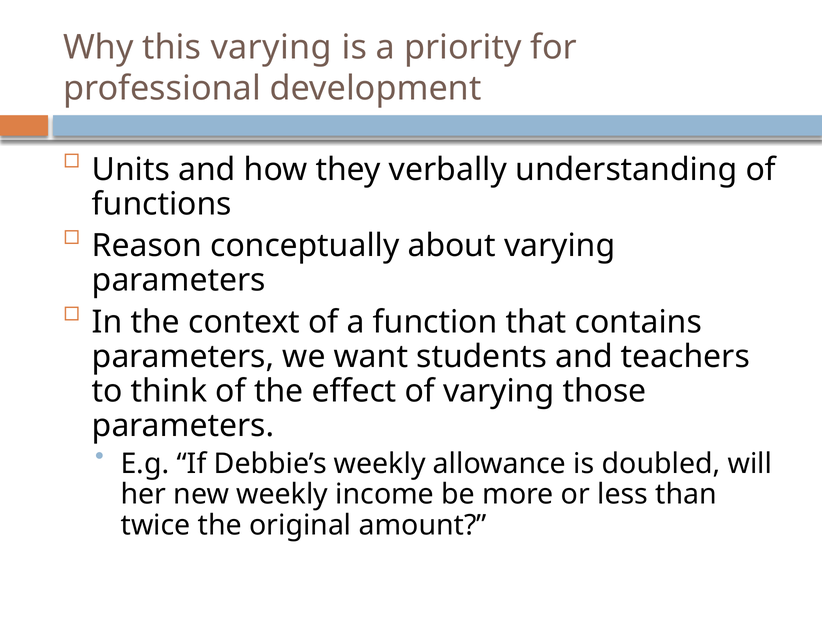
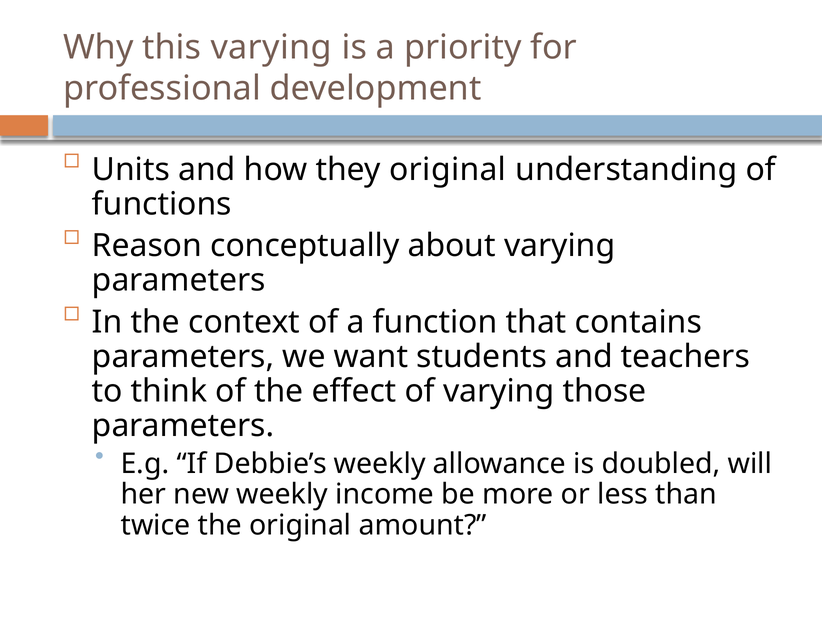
they verbally: verbally -> original
